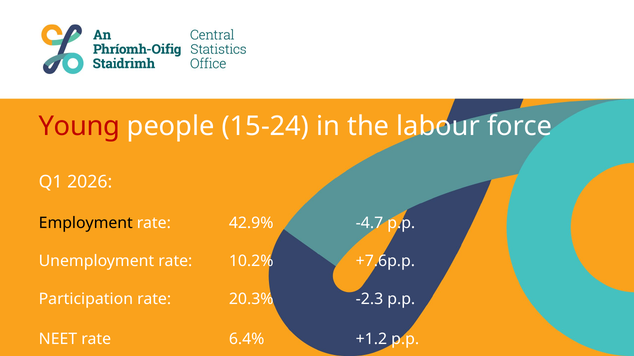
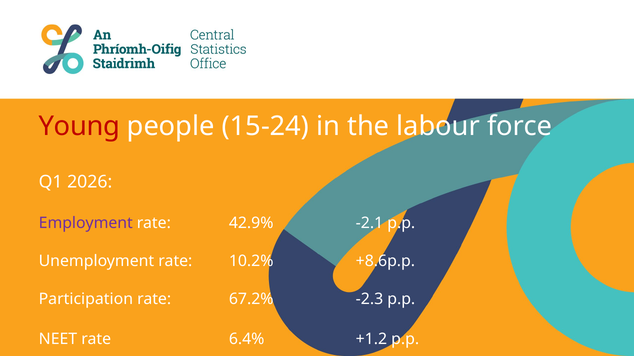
Employment colour: black -> purple
-4.7: -4.7 -> -2.1
+7.6p.p: +7.6p.p -> +8.6p.p
20.3%: 20.3% -> 67.2%
